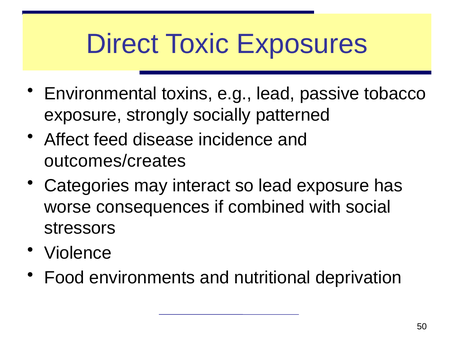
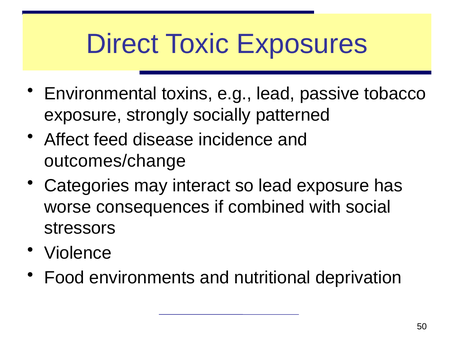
outcomes/creates: outcomes/creates -> outcomes/change
